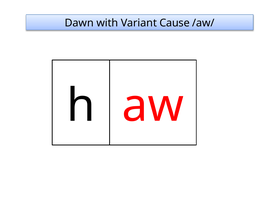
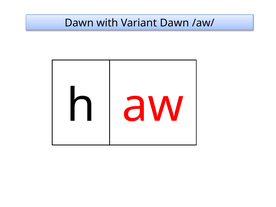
Variant Cause: Cause -> Dawn
